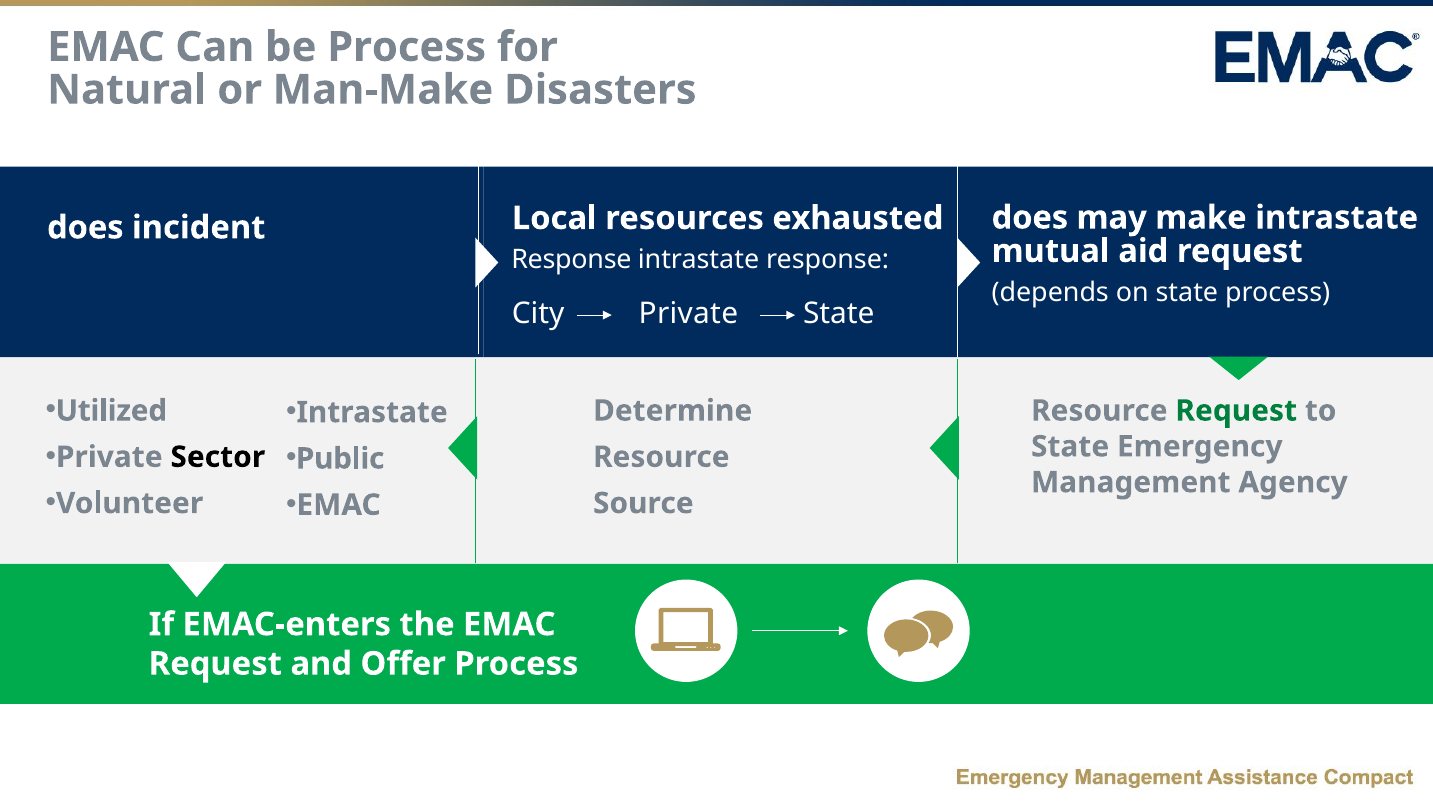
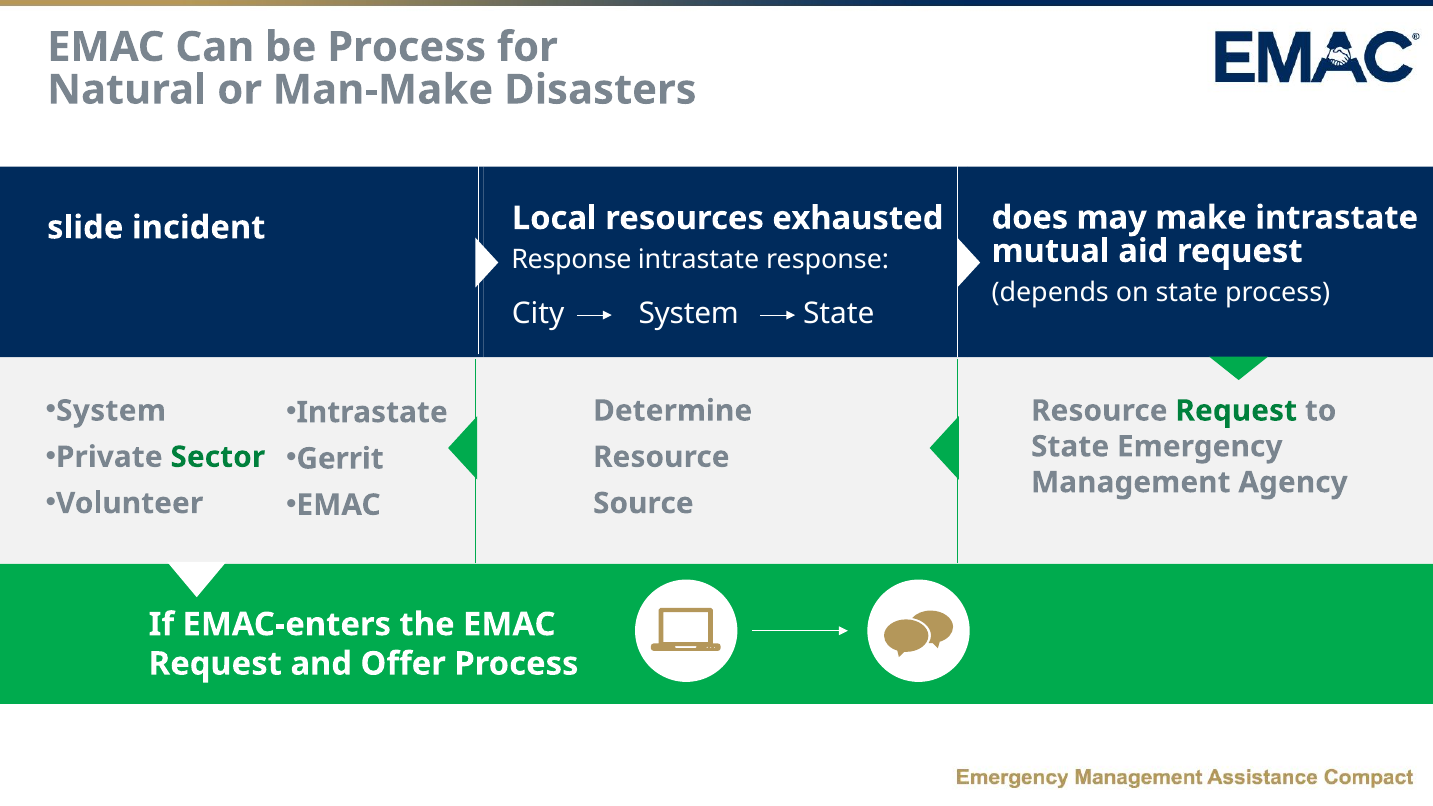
does at (85, 228): does -> slide
City Private: Private -> System
Utilized at (111, 411): Utilized -> System
Sector colour: black -> green
Public: Public -> Gerrit
